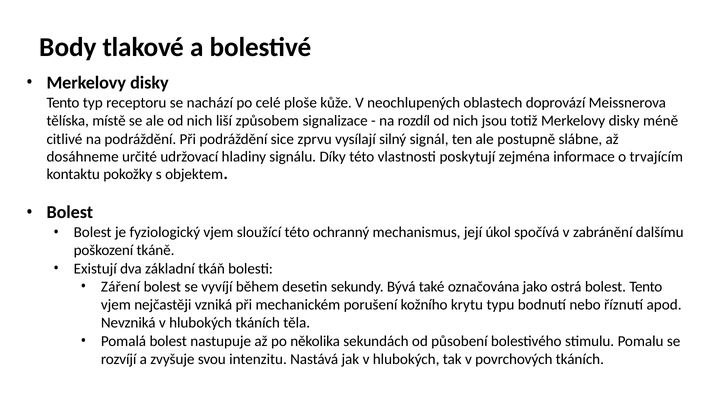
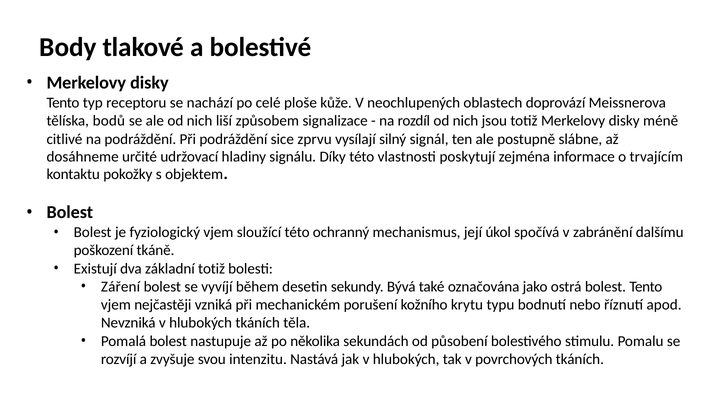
místě: místě -> bodů
základní tkáň: tkáň -> totiž
